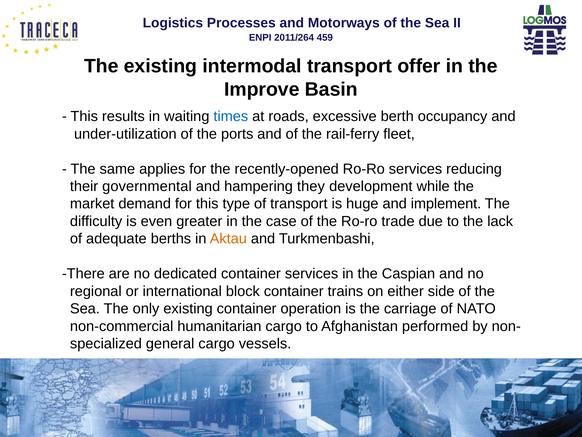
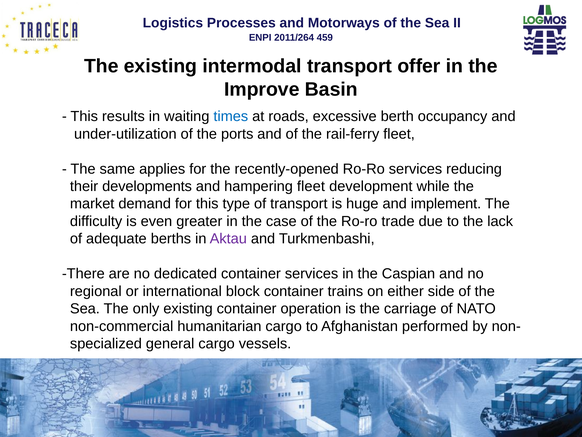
governmental: governmental -> developments
hampering they: they -> fleet
Aktau colour: orange -> purple
